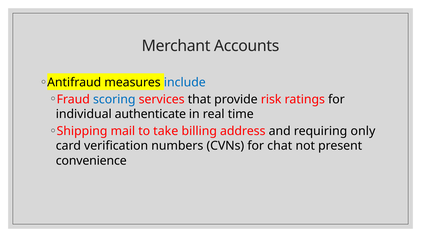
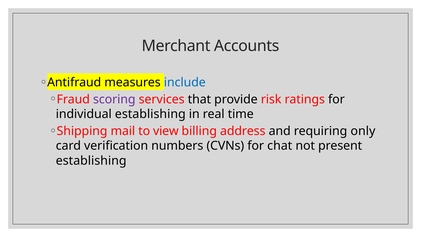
scoring colour: blue -> purple
individual authenticate: authenticate -> establishing
take: take -> view
convenience at (91, 161): convenience -> establishing
